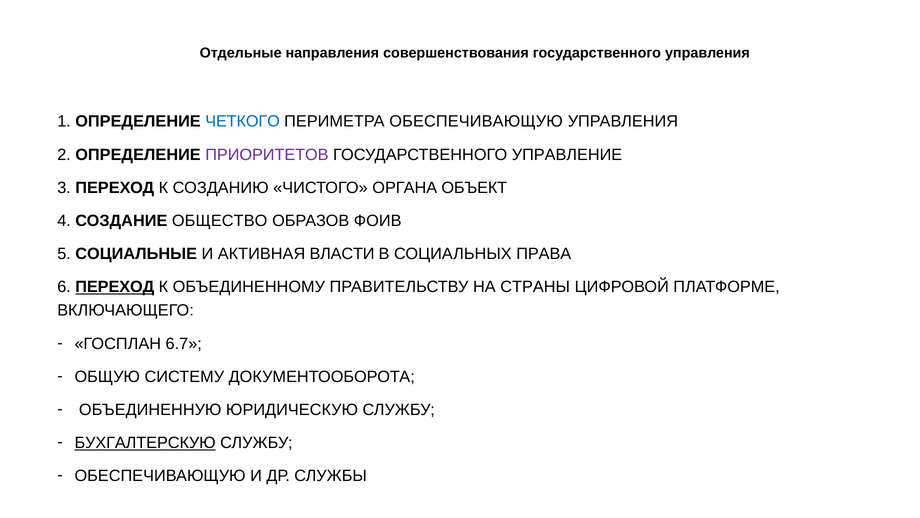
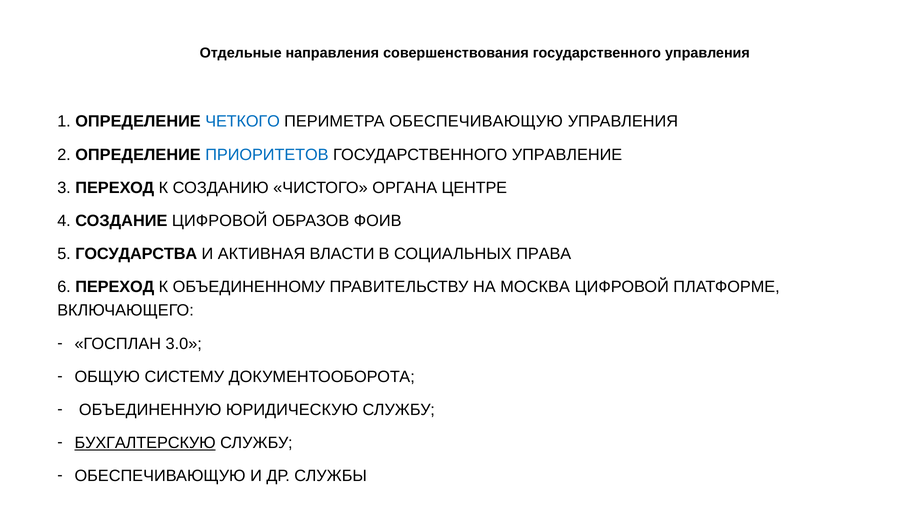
ПРИОРИТЕТОВ colour: purple -> blue
ОБЪЕКТ: ОБЪЕКТ -> ЦЕНТРЕ
СОЗДАНИЕ ОБЩЕСТВО: ОБЩЕСТВО -> ЦИФРОВОЙ
СОЦИАЛЬНЫЕ: СОЦИАЛЬНЫЕ -> ГОСУДАРСТВА
ПЕРЕХОД at (115, 287) underline: present -> none
СТРАНЫ: СТРАНЫ -> МОСКВА
6.7: 6.7 -> 3.0
